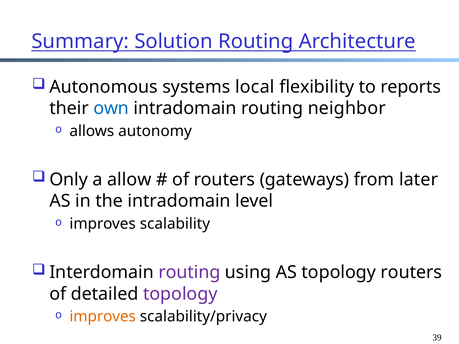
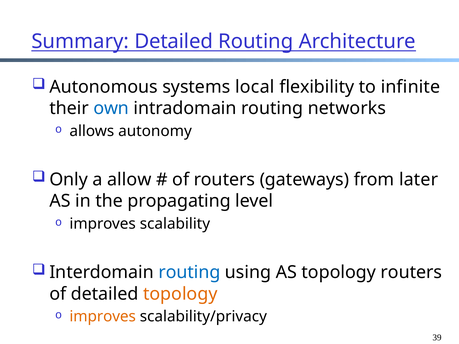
Summary Solution: Solution -> Detailed
reports: reports -> infinite
neighbor: neighbor -> networks
the intradomain: intradomain -> propagating
routing at (189, 273) colour: purple -> blue
topology at (180, 294) colour: purple -> orange
